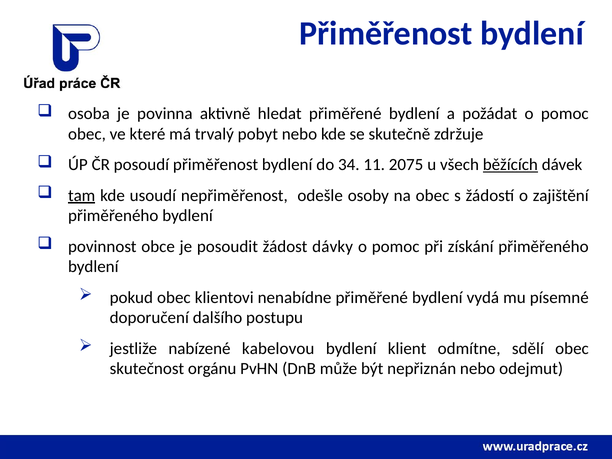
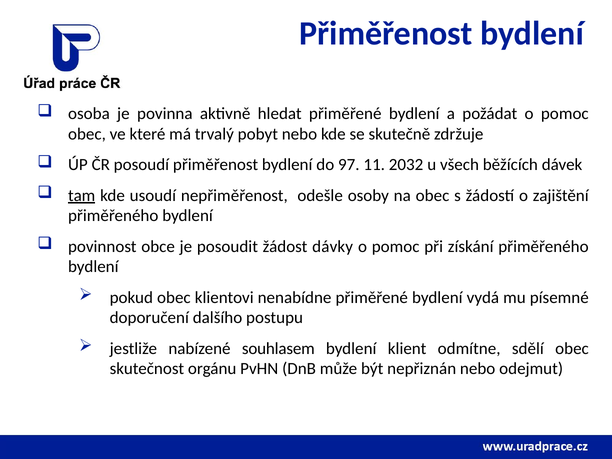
34: 34 -> 97
2075: 2075 -> 2032
běžících underline: present -> none
kabelovou: kabelovou -> souhlasem
